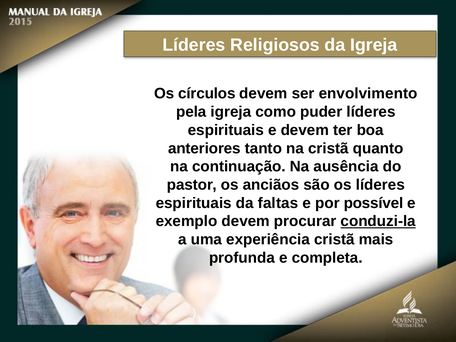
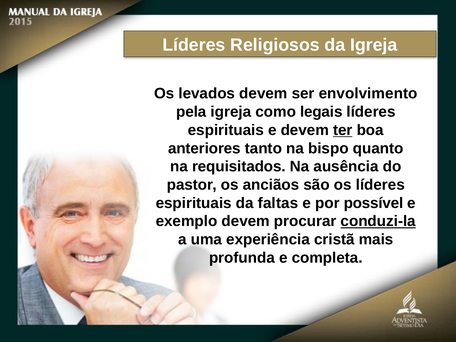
círculos: círculos -> levados
puder: puder -> legais
ter underline: none -> present
na cristã: cristã -> bispo
continuação: continuação -> requisitados
